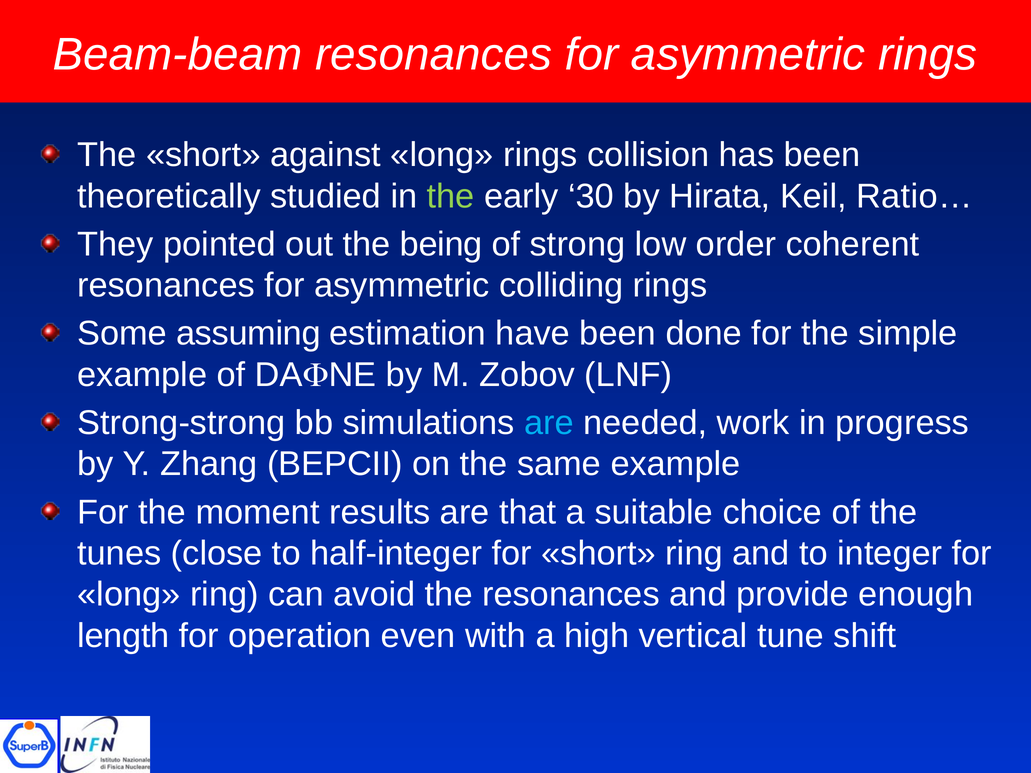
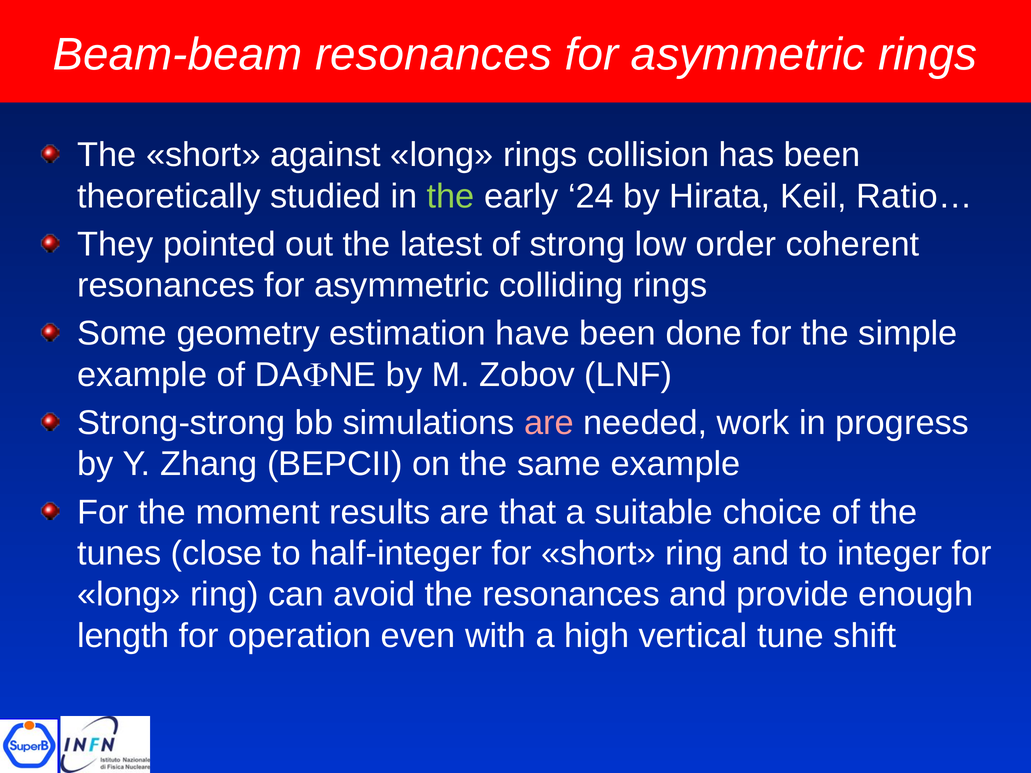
30: 30 -> 24
being: being -> latest
assuming: assuming -> geometry
are at (549, 423) colour: light blue -> pink
